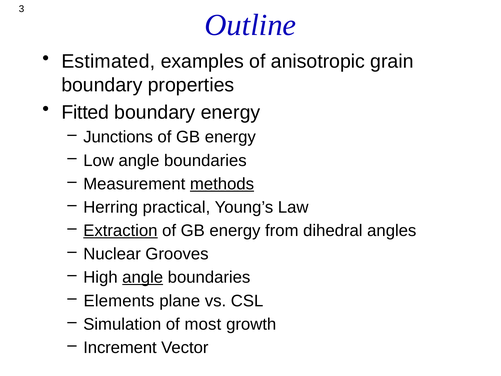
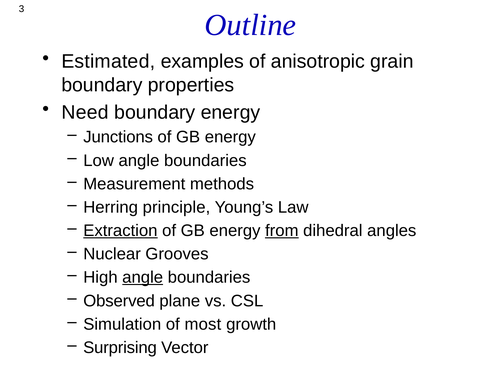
Fitted: Fitted -> Need
methods underline: present -> none
practical: practical -> principle
from underline: none -> present
Elements: Elements -> Observed
Increment: Increment -> Surprising
